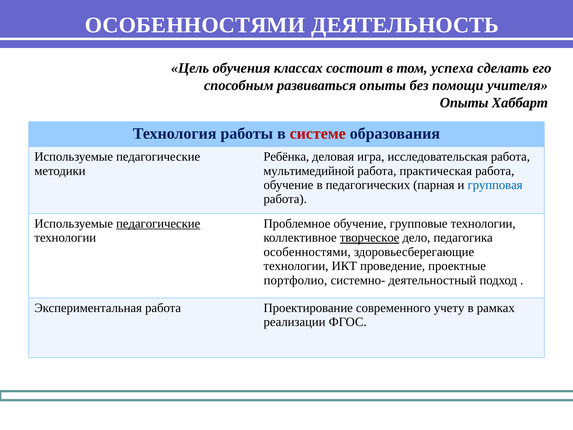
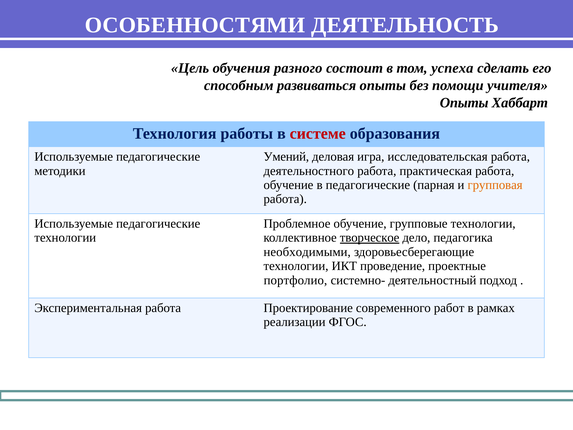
классах: классах -> разного
Ребёнка: Ребёнка -> Умений
мультимедийной: мультимедийной -> деятельностного
в педагогических: педагогических -> педагогические
групповая colour: blue -> orange
педагогические at (158, 223) underline: present -> none
особенностями at (307, 252): особенностями -> необходимыми
учету: учету -> работ
